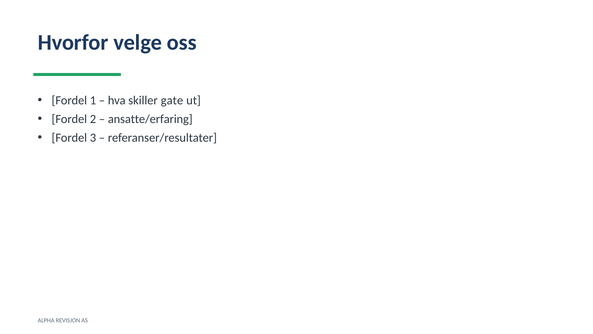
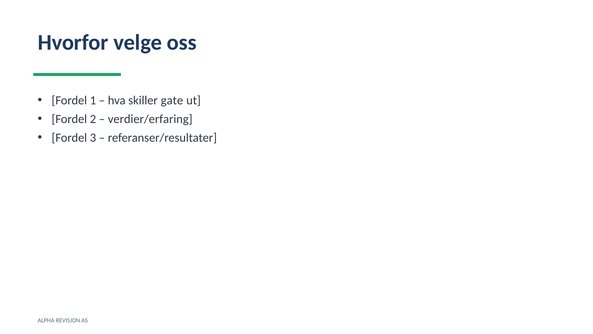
ansatte/erfaring: ansatte/erfaring -> verdier/erfaring
